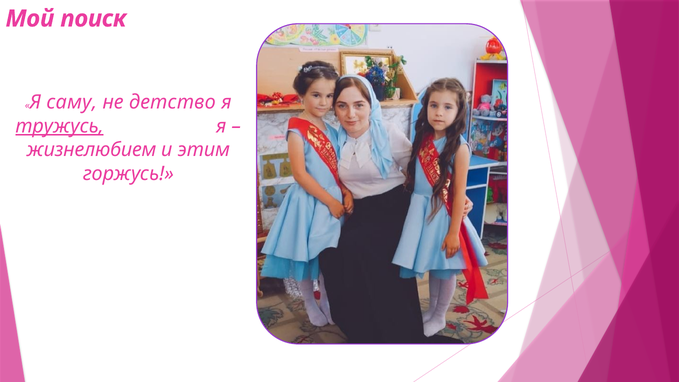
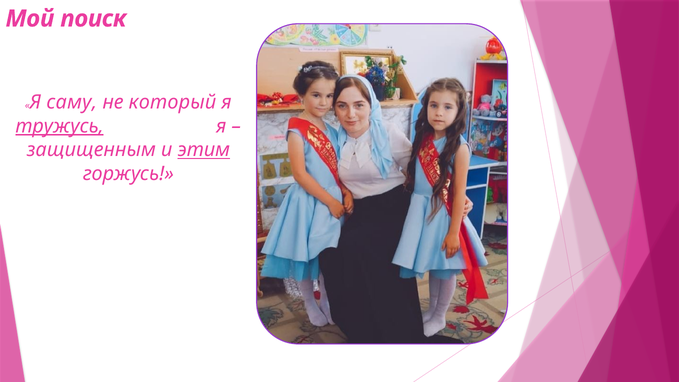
детство: детство -> который
жизнелюбием: жизнелюбием -> защищенным
этим underline: none -> present
